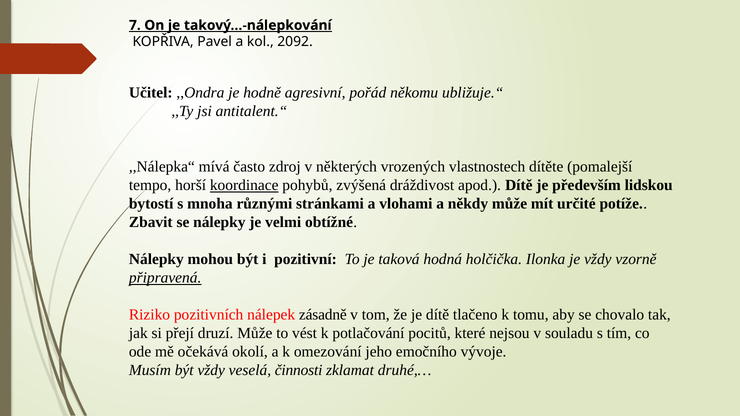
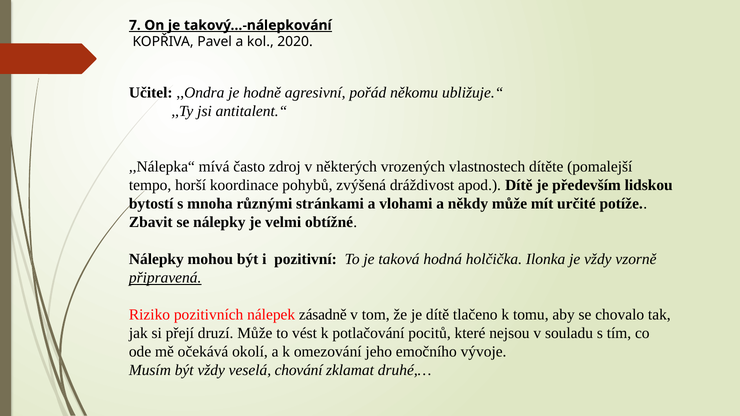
2092: 2092 -> 2020
koordinace underline: present -> none
činnosti: činnosti -> chování
